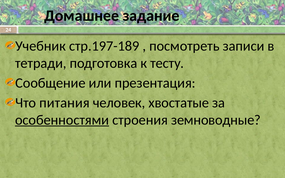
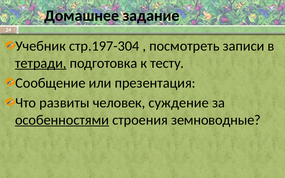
стр.197-189: стр.197-189 -> стр.197-304
тетради underline: none -> present
питания: питания -> развиты
хвостатые: хвостатые -> суждение
